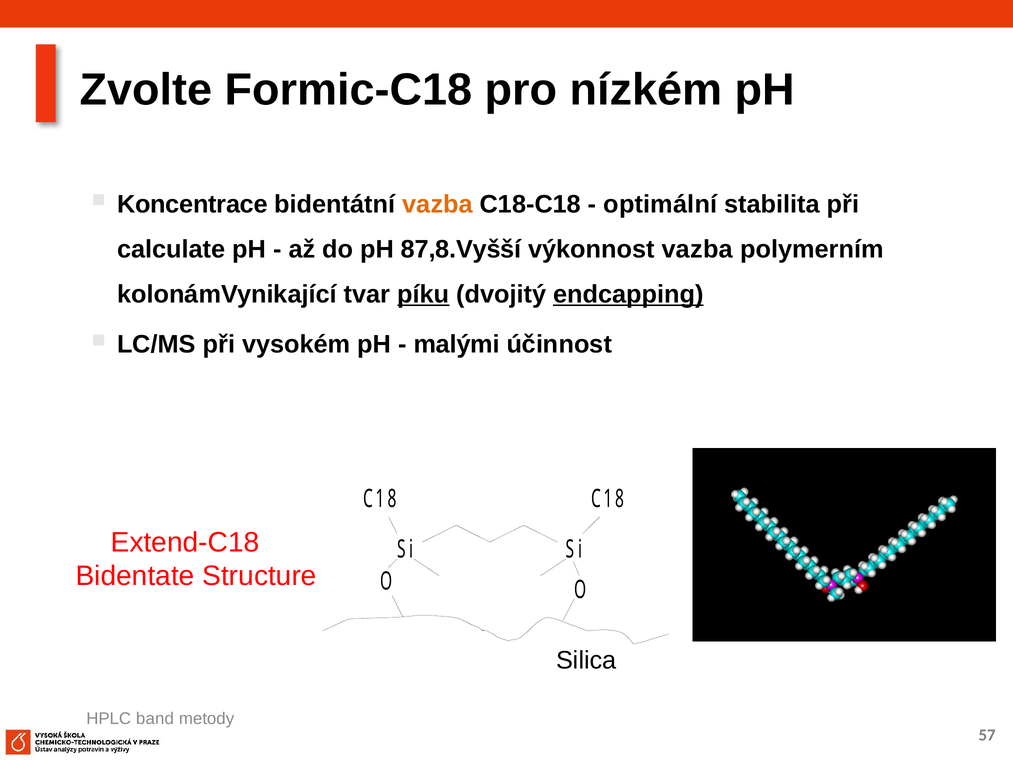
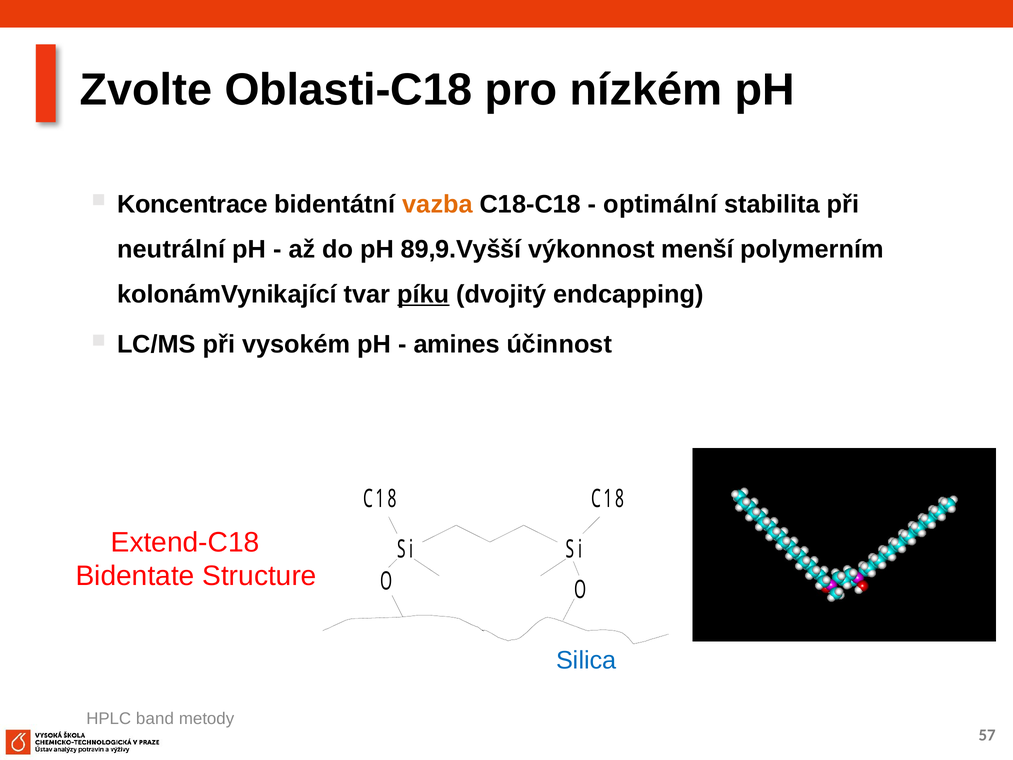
Formic-C18: Formic-C18 -> Oblasti-C18
calculate: calculate -> neutrální
87,8.Vyšší: 87,8.Vyšší -> 89,9.Vyšší
výkonnost vazba: vazba -> menší
endcapping underline: present -> none
malými: malými -> amines
Silica colour: black -> blue
